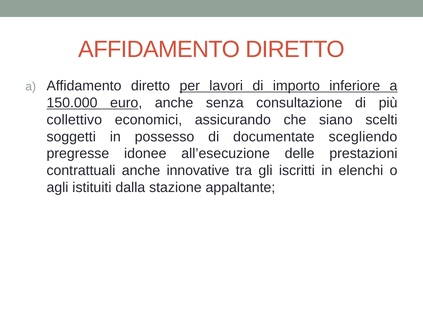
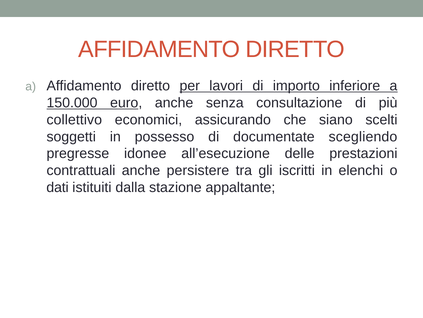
innovative: innovative -> persistere
agli: agli -> dati
